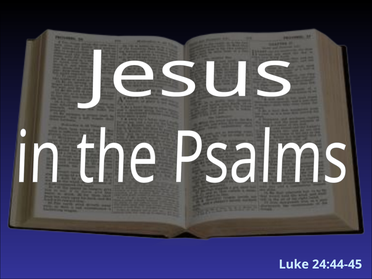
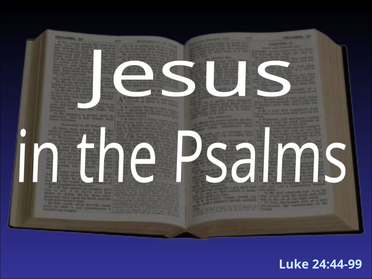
24:44-45: 24:44-45 -> 24:44-99
